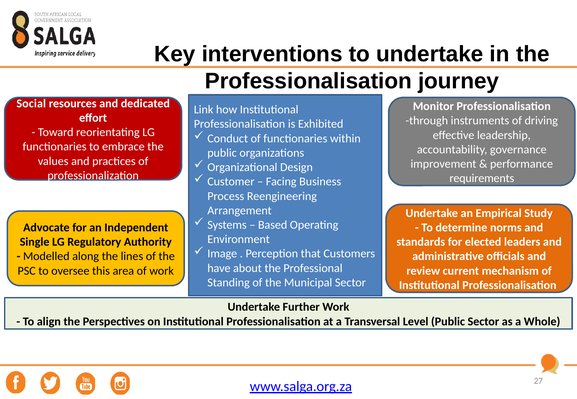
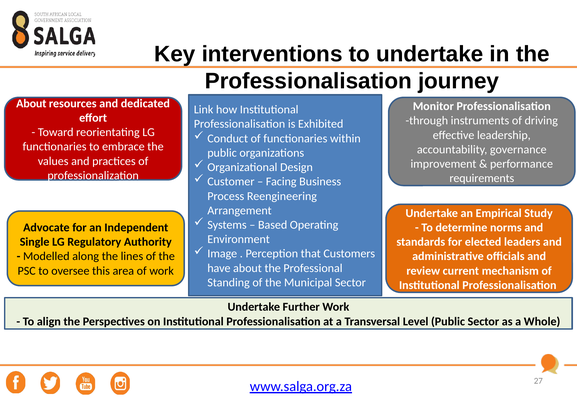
Social at (31, 104): Social -> About
